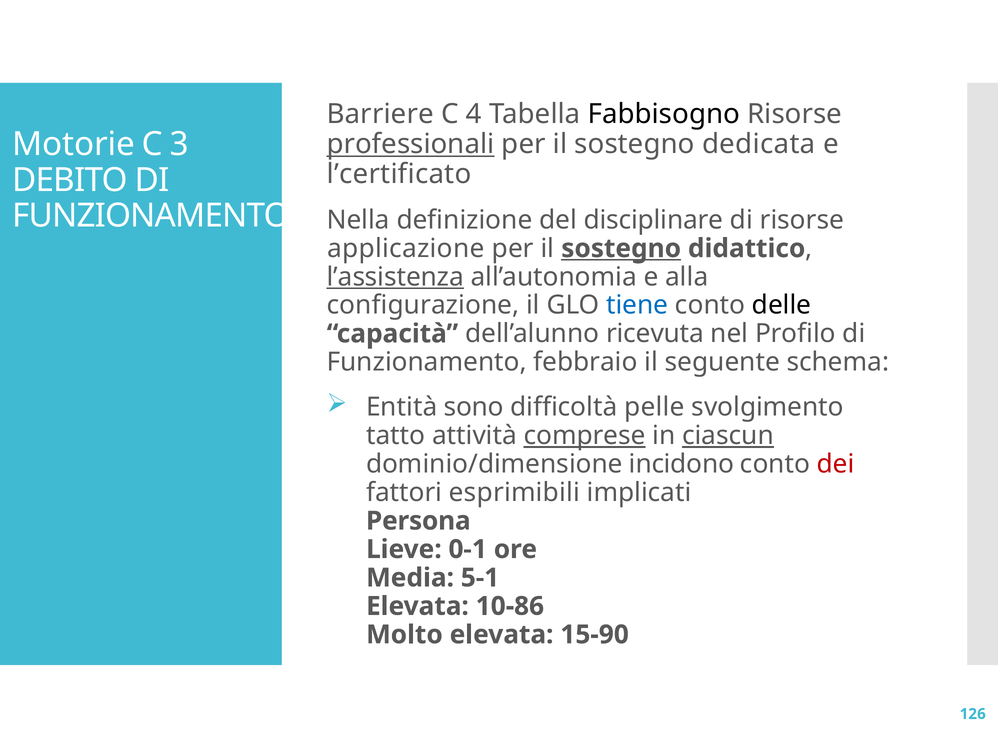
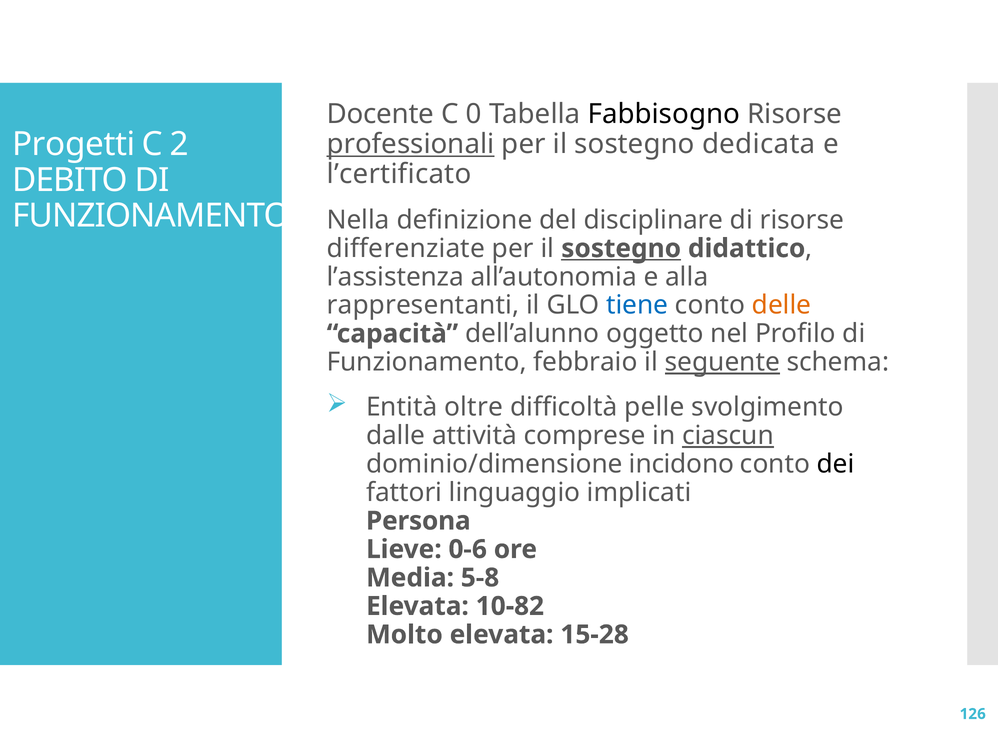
Barriere: Barriere -> Docente
4: 4 -> 0
Motorie: Motorie -> Progetti
3: 3 -> 2
applicazione: applicazione -> differenziate
l’assistenza underline: present -> none
configurazione: configurazione -> rappresentanti
delle colour: black -> orange
ricevuta: ricevuta -> oggetto
seguente underline: none -> present
sono: sono -> oltre
tatto: tatto -> dalle
comprese underline: present -> none
dei colour: red -> black
esprimibili: esprimibili -> linguaggio
0-1: 0-1 -> 0-6
5-1: 5-1 -> 5-8
10-86: 10-86 -> 10-82
15-90: 15-90 -> 15-28
